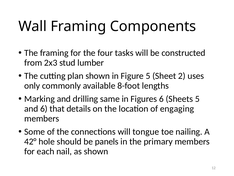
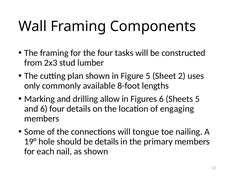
same: same -> allow
6 that: that -> four
42°: 42° -> 19°
be panels: panels -> details
